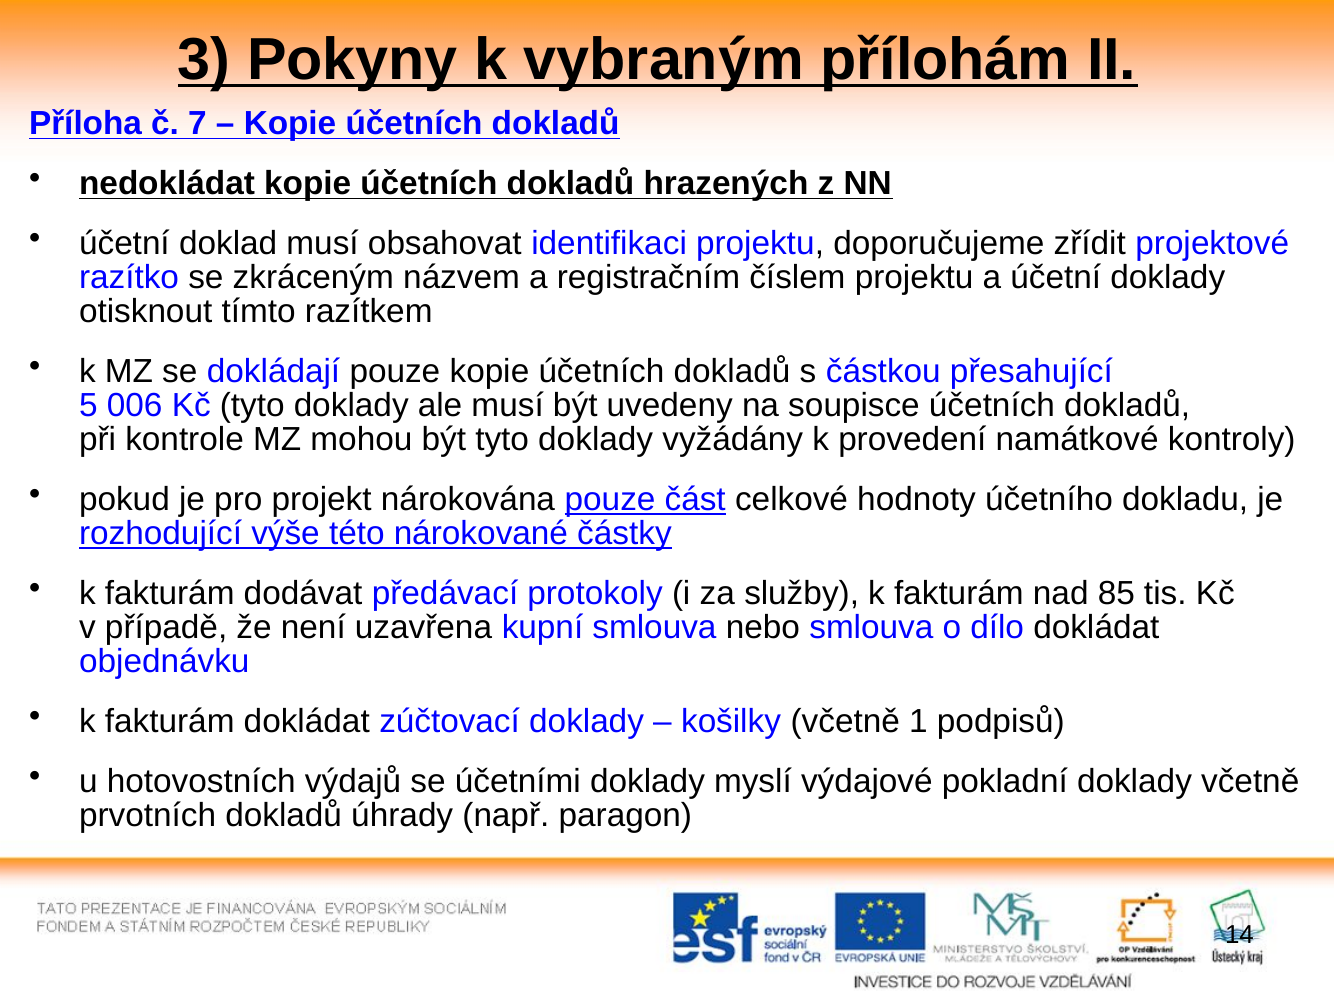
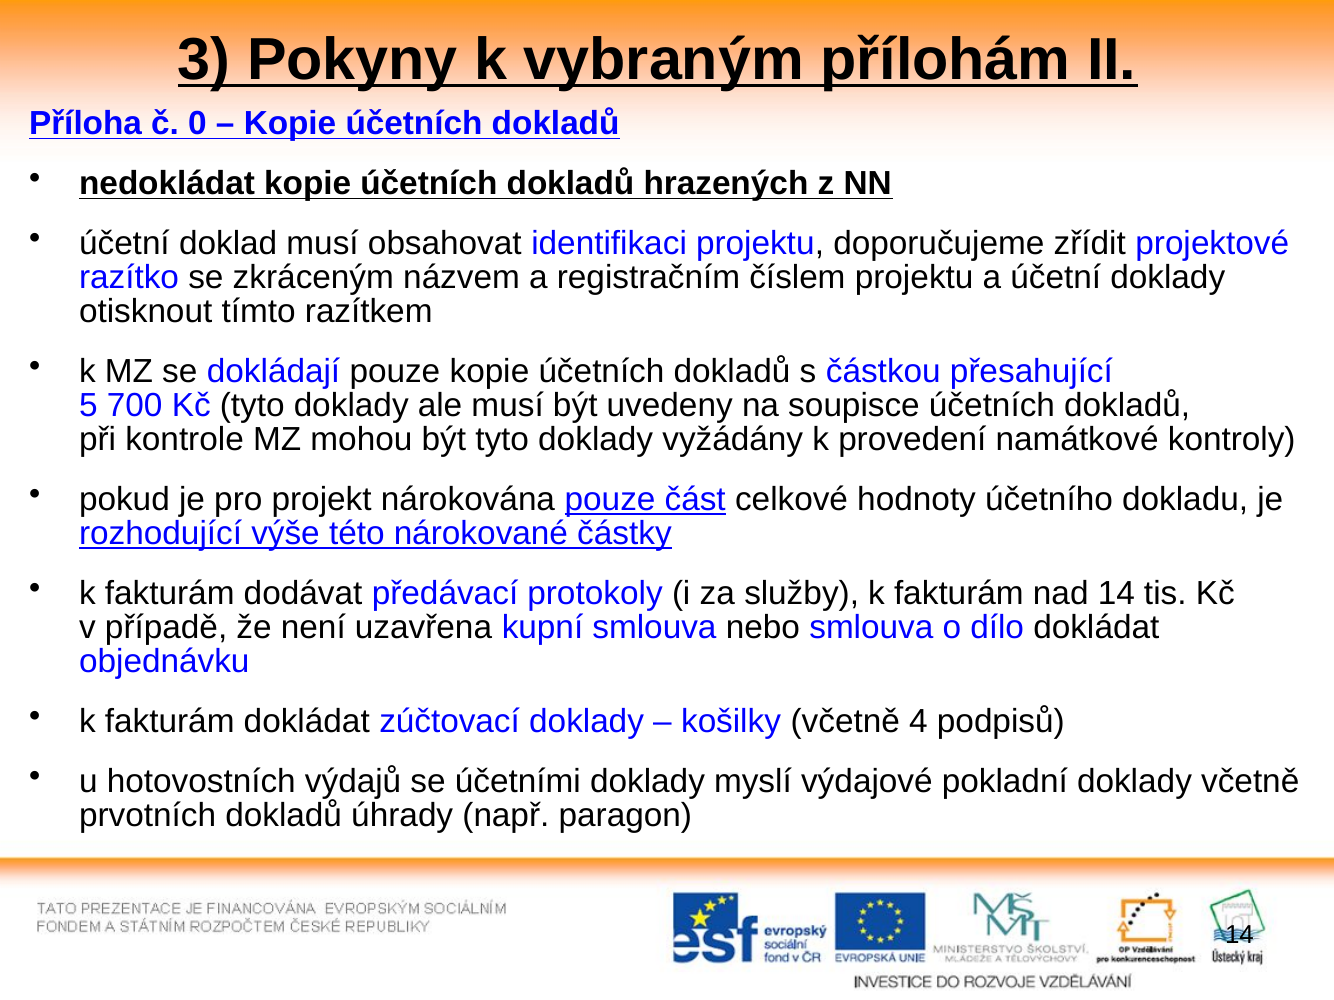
7: 7 -> 0
006: 006 -> 700
nad 85: 85 -> 14
1: 1 -> 4
